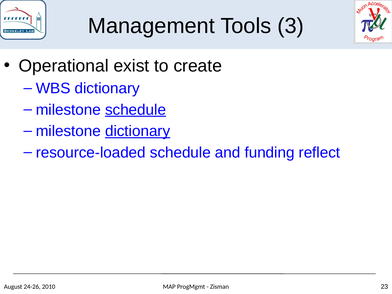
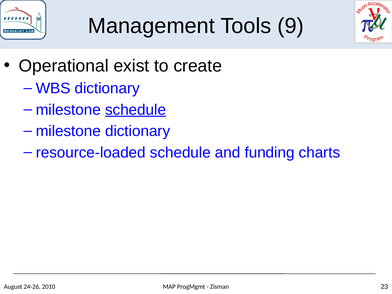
3: 3 -> 9
dictionary at (138, 131) underline: present -> none
reflect: reflect -> charts
